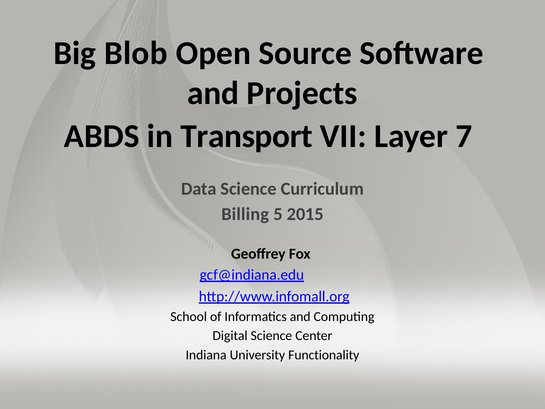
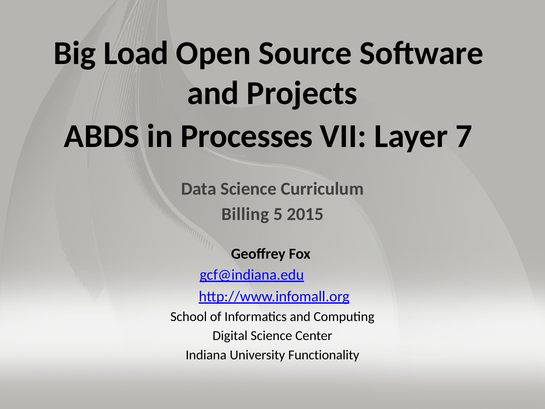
Blob: Blob -> Load
Transport: Transport -> Processes
